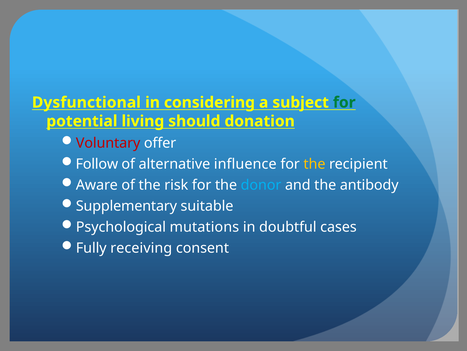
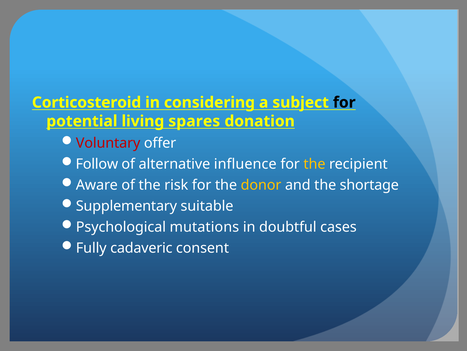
Dysfunctional: Dysfunctional -> Corticosteroid
for at (344, 102) colour: green -> black
should: should -> spares
donor colour: light blue -> yellow
antibody: antibody -> shortage
receiving: receiving -> cadaveric
